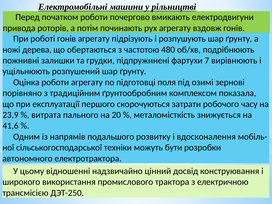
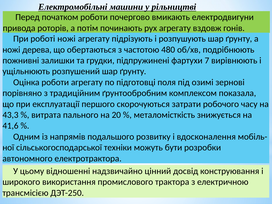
роботі гонів: гонів -> ножі
23,9: 23,9 -> 43,3
